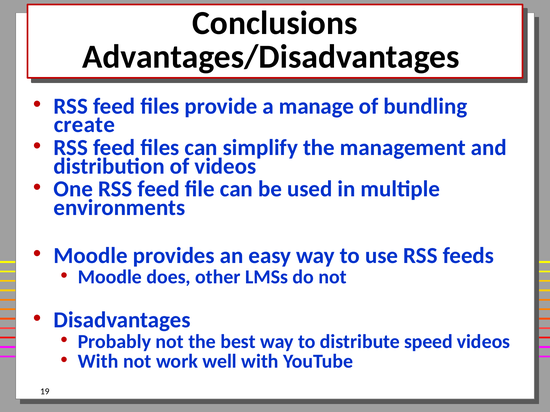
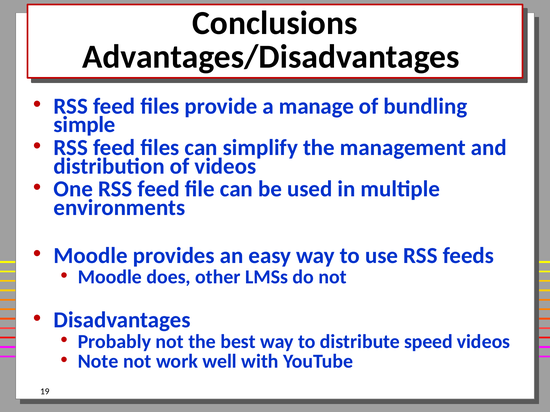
create: create -> simple
With at (98, 362): With -> Note
